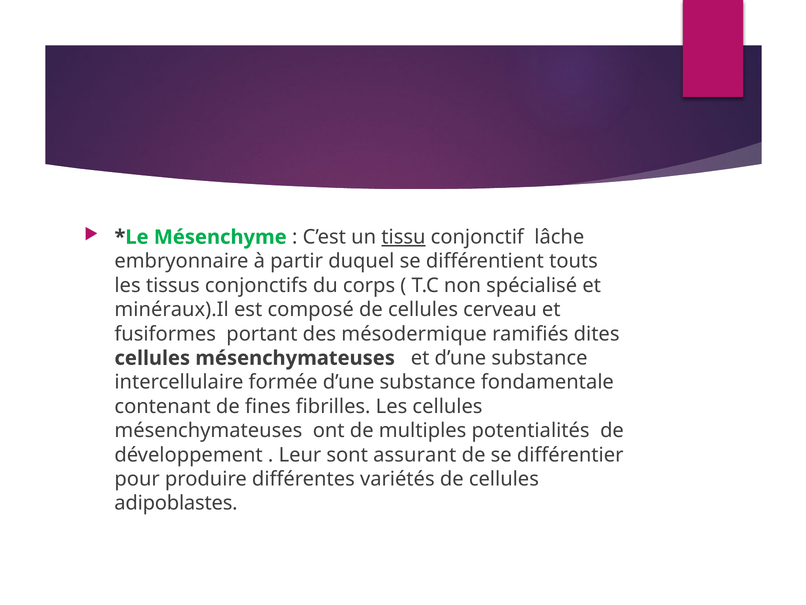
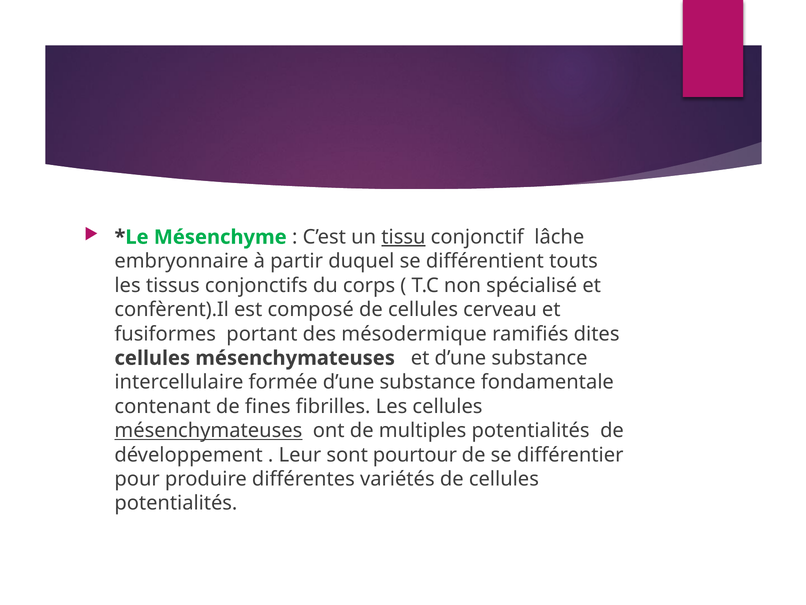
minéraux).Il: minéraux).Il -> confèrent).Il
mésenchymateuses at (208, 430) underline: none -> present
assurant: assurant -> pourtour
adipoblastes at (176, 503): adipoblastes -> potentialités
